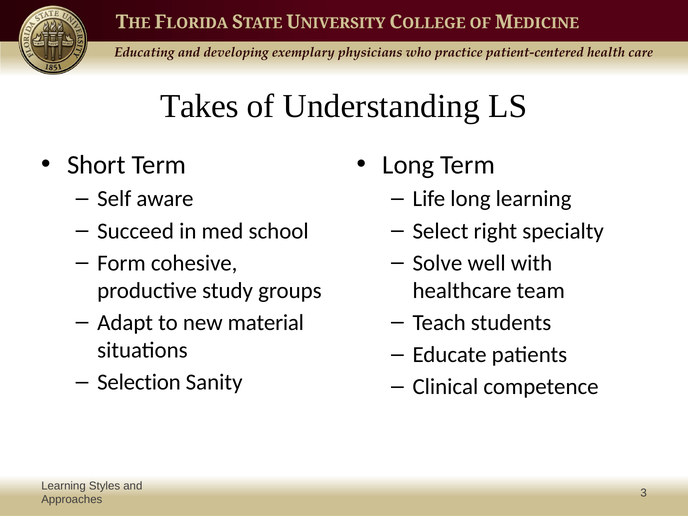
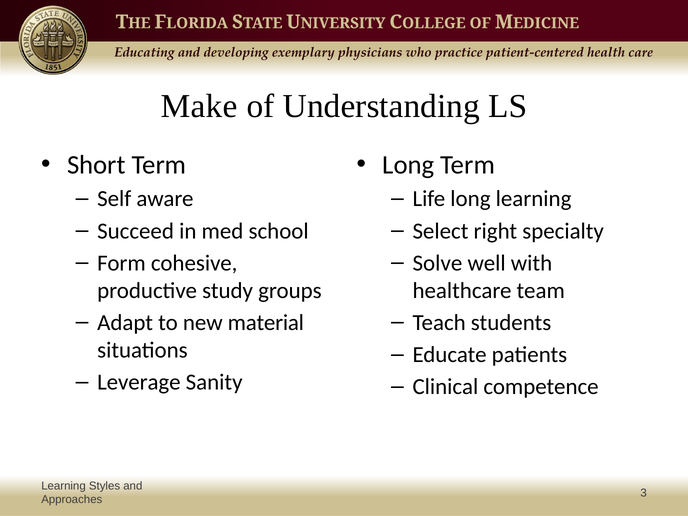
Takes: Takes -> Make
Selection: Selection -> Leverage
